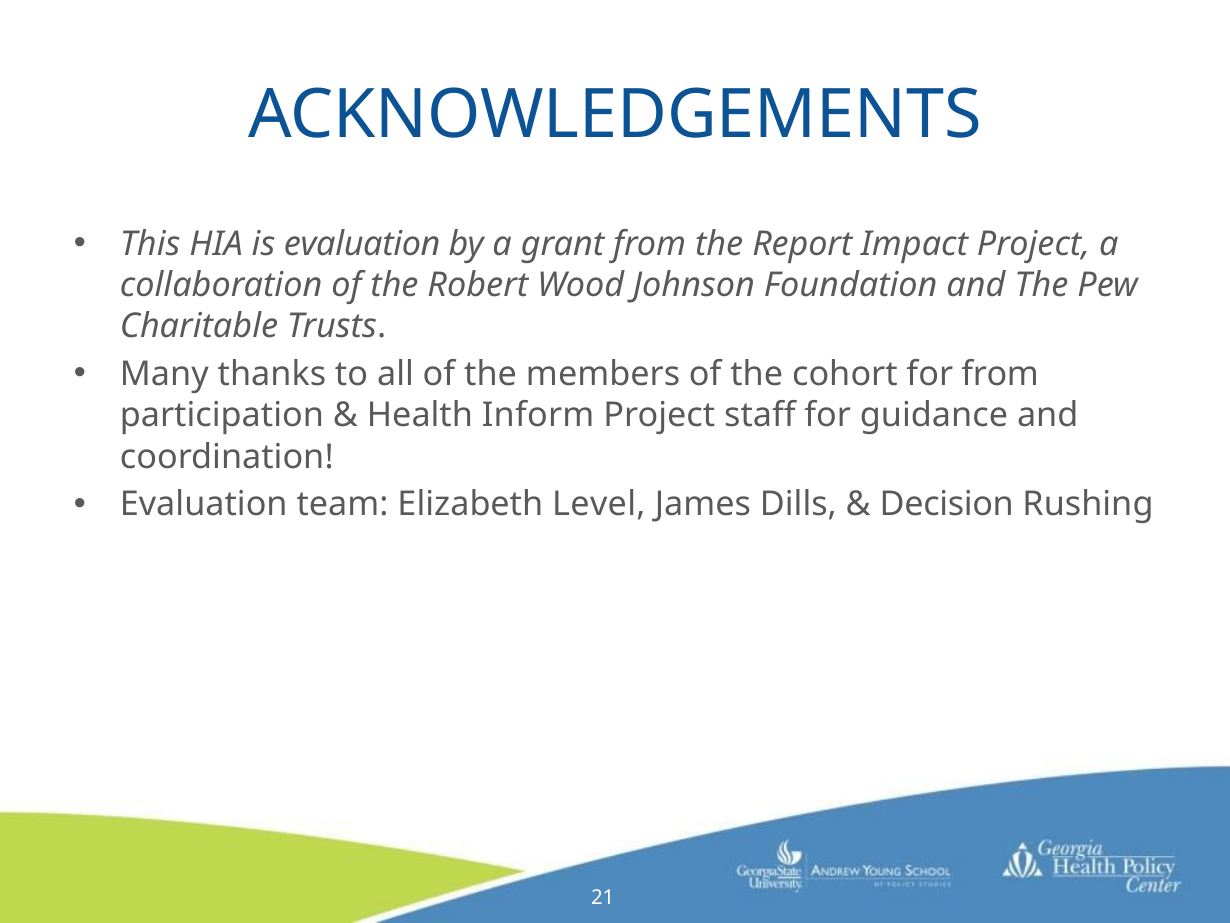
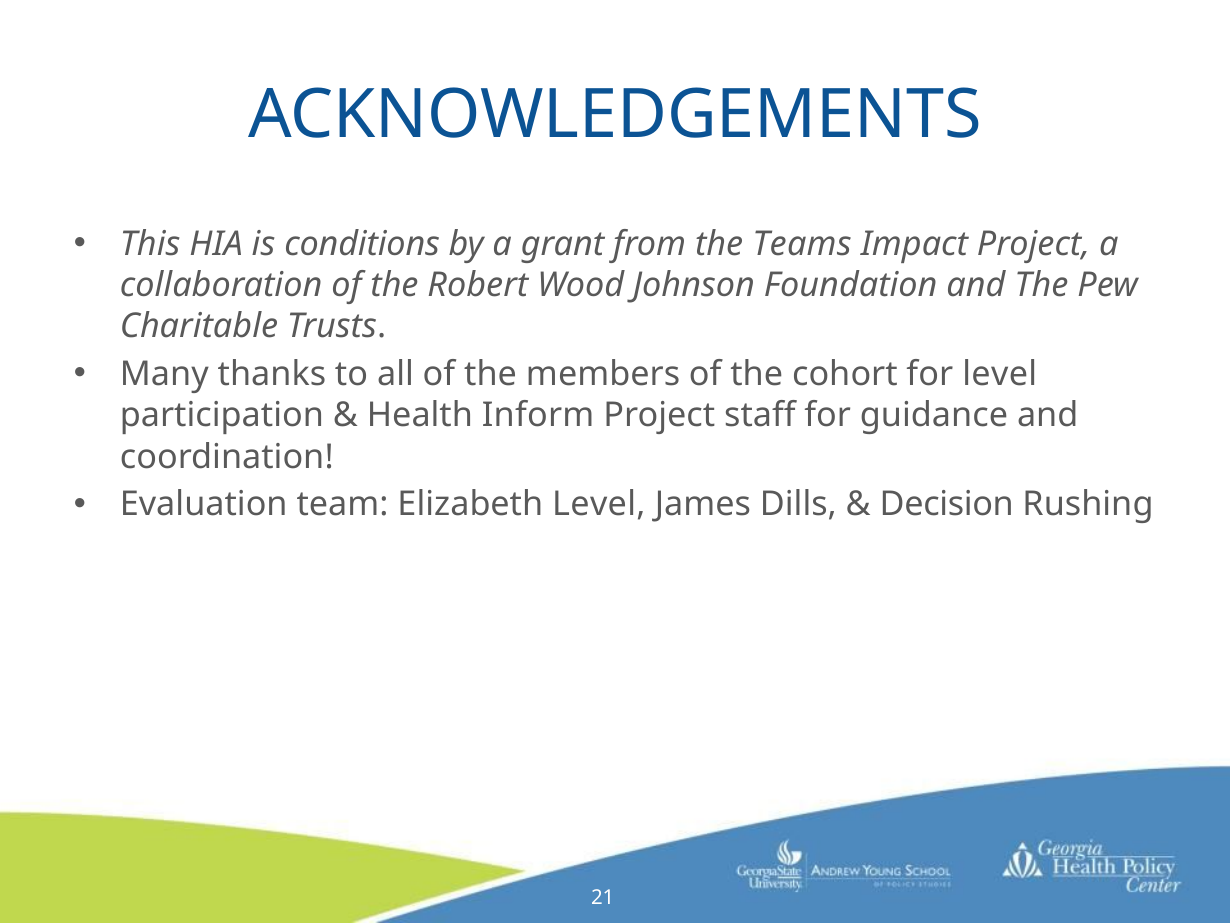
is evaluation: evaluation -> conditions
Report: Report -> Teams
for from: from -> level
